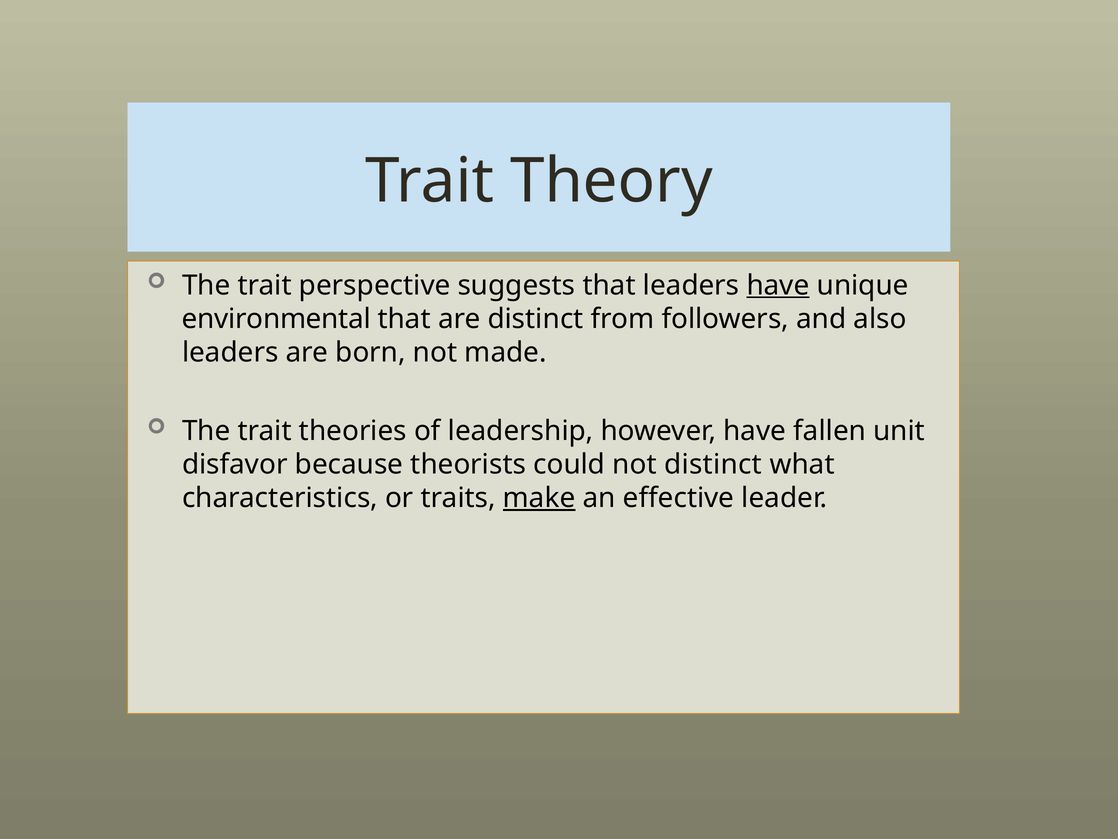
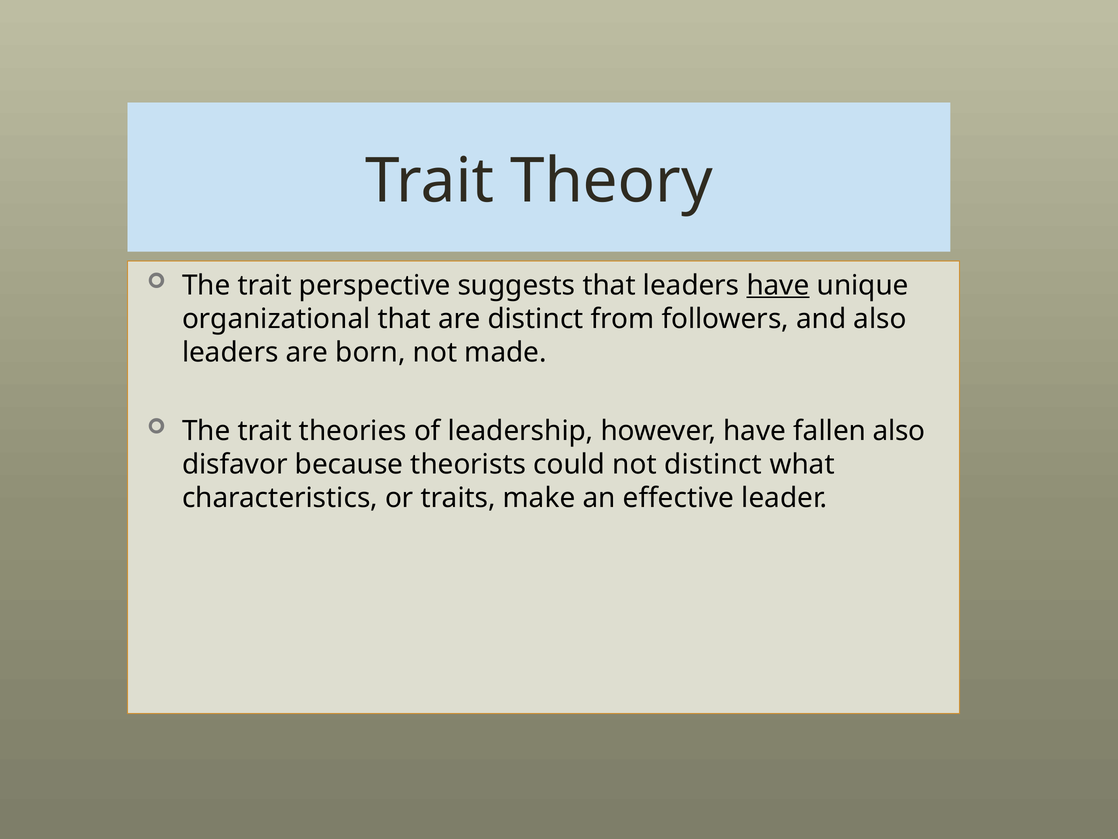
environmental: environmental -> organizational
fallen unit: unit -> also
make underline: present -> none
